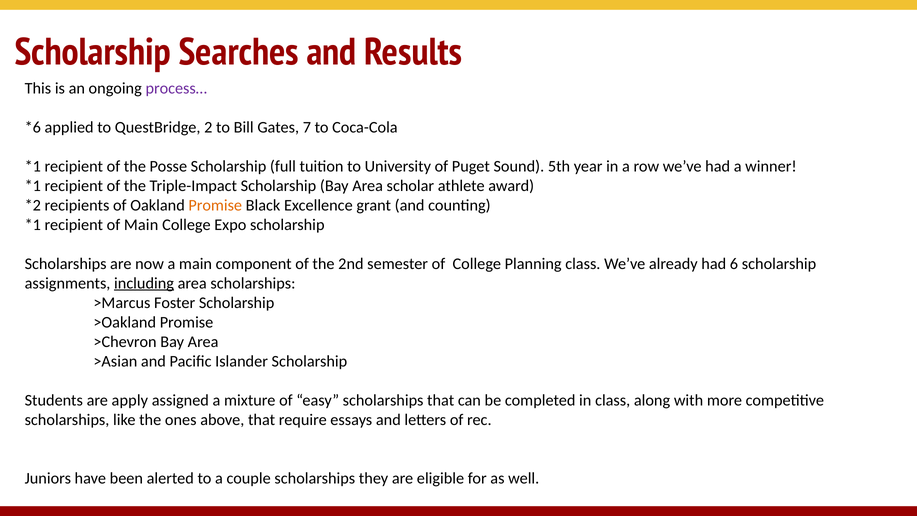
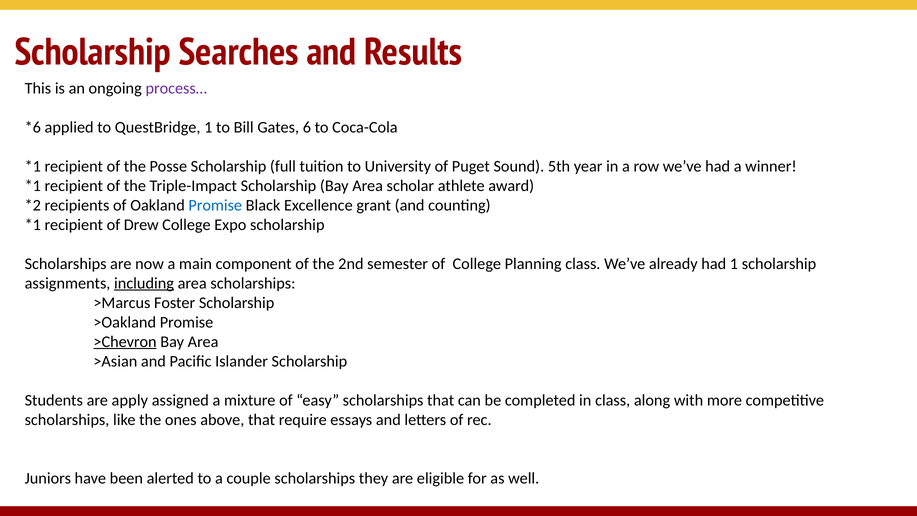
QuestBridge 2: 2 -> 1
7: 7 -> 6
Promise at (215, 205) colour: orange -> blue
of Main: Main -> Drew
had 6: 6 -> 1
>Chevron underline: none -> present
